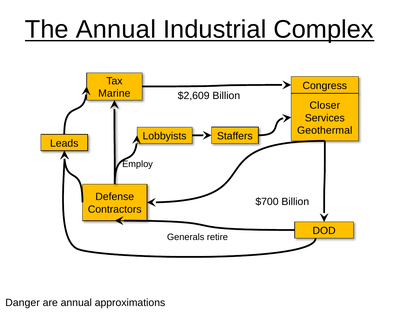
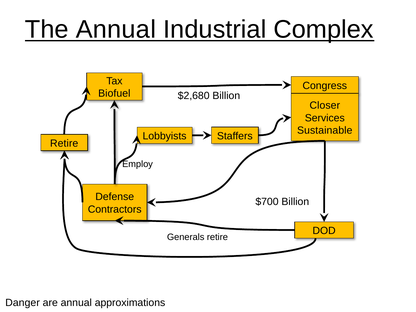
Marine: Marine -> Biofuel
$2,609: $2,609 -> $2,680
Geothermal: Geothermal -> Sustainable
Leads at (64, 143): Leads -> Retire
